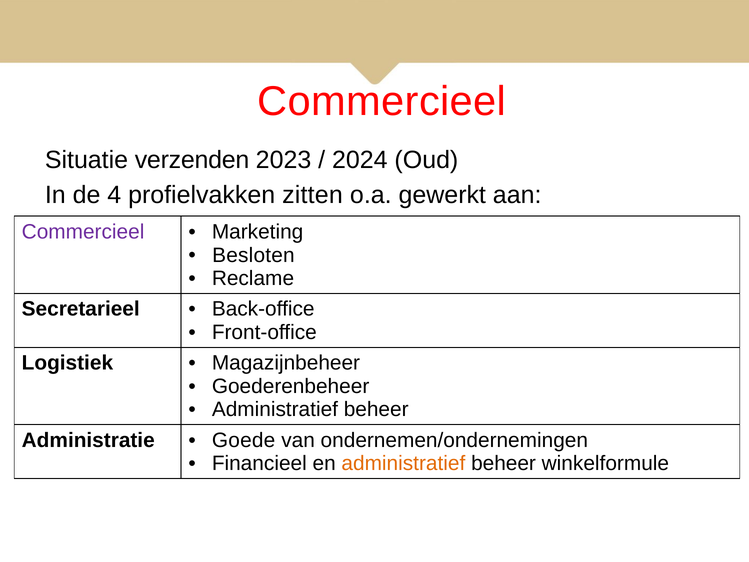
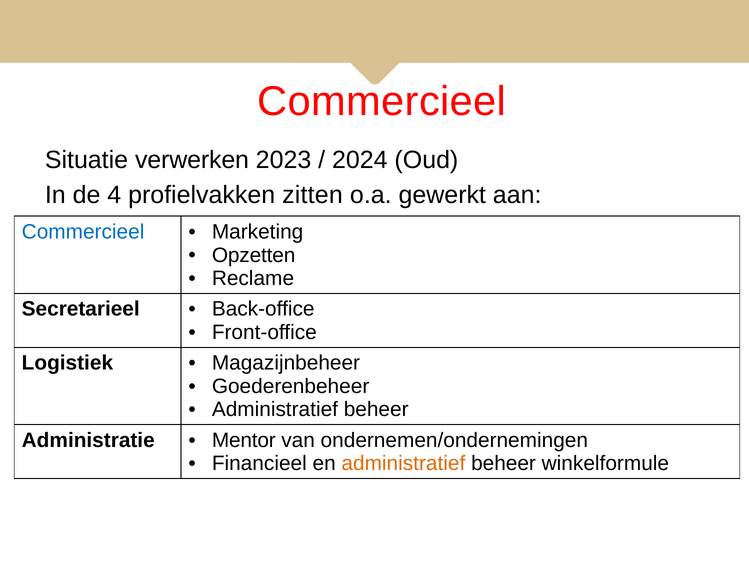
verzenden: verzenden -> verwerken
Commercieel at (83, 232) colour: purple -> blue
Besloten: Besloten -> Opzetten
Goede: Goede -> Mentor
